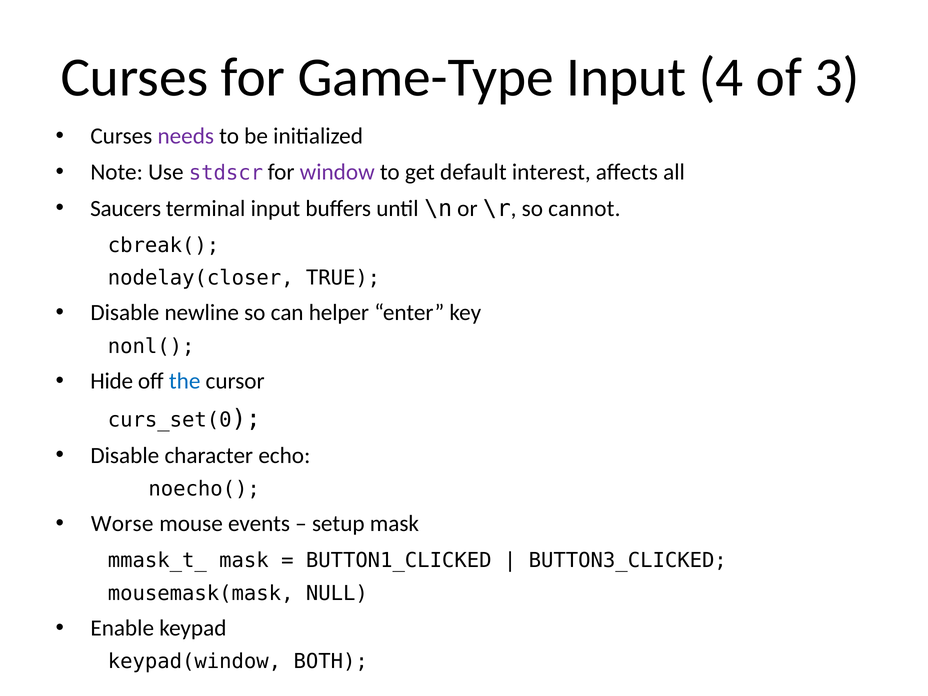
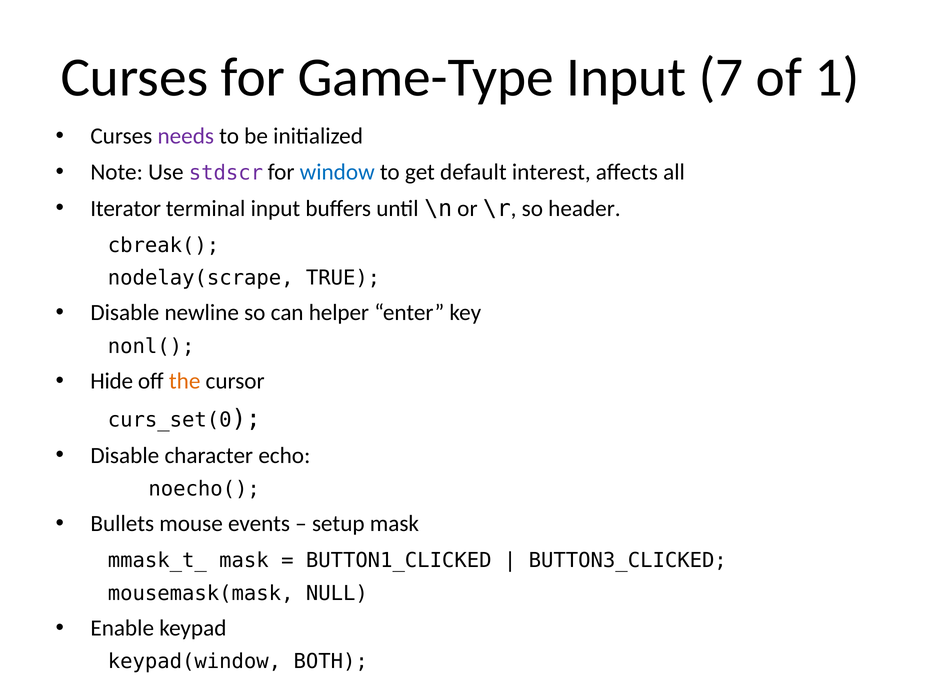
4: 4 -> 7
3: 3 -> 1
window colour: purple -> blue
Saucers: Saucers -> Iterator
cannot: cannot -> header
nodelay(closer: nodelay(closer -> nodelay(scrape
the colour: blue -> orange
Worse: Worse -> Bullets
